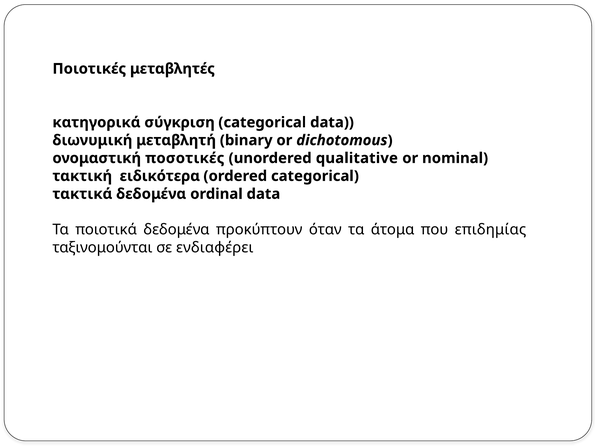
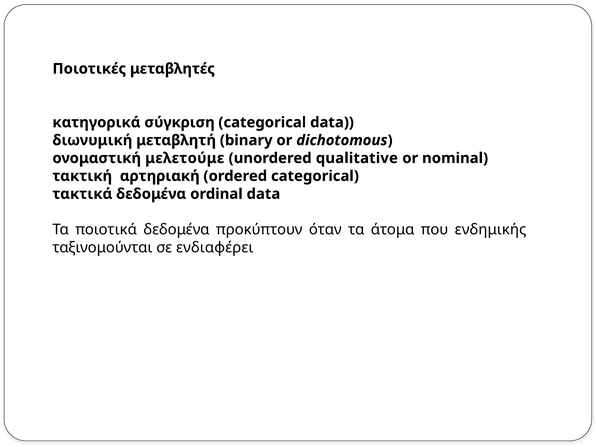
ποσοτικές: ποσοτικές -> μελετούμε
ειδικότερα: ειδικότερα -> αρτηριακή
επιδημίας: επιδημίας -> ενδημικής
